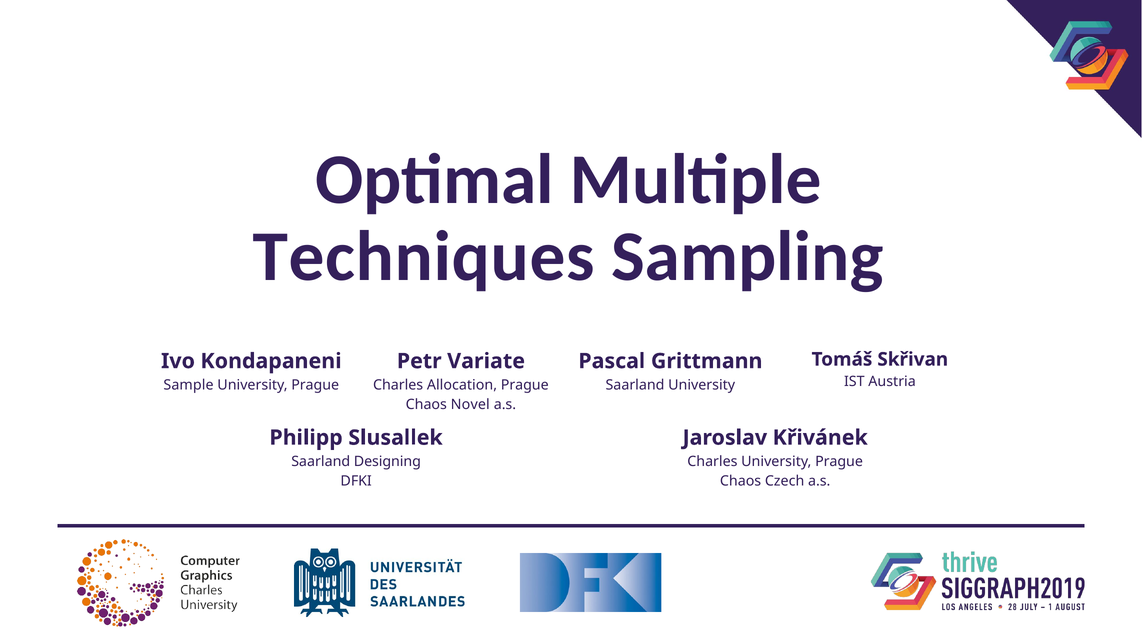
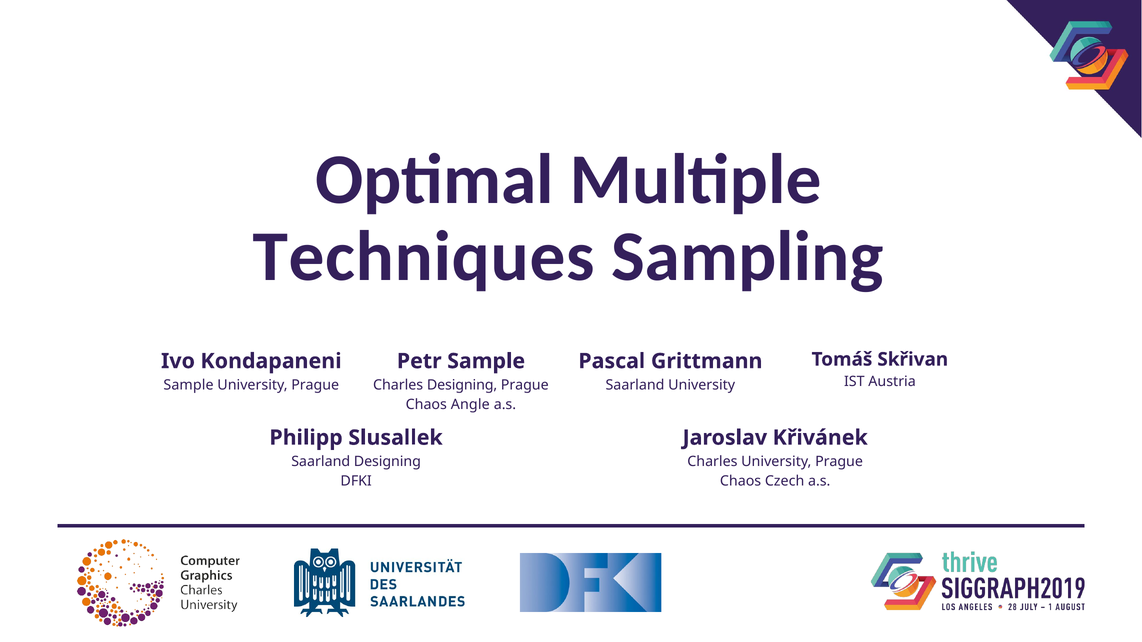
Petr Variate: Variate -> Sample
Charles Allocation: Allocation -> Designing
Novel: Novel -> Angle
